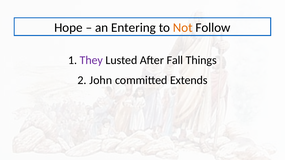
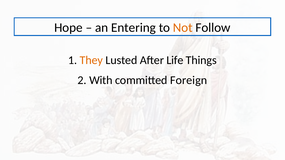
They colour: purple -> orange
Fall: Fall -> Life
John: John -> With
Extends: Extends -> Foreign
